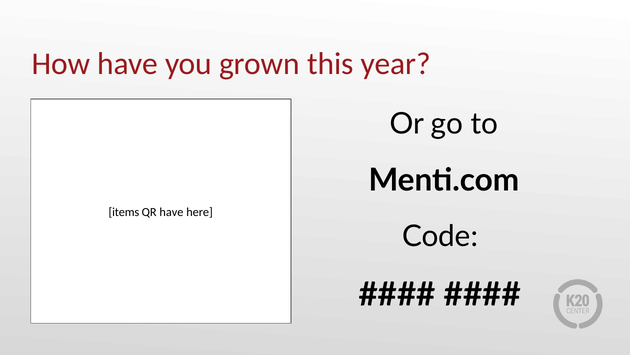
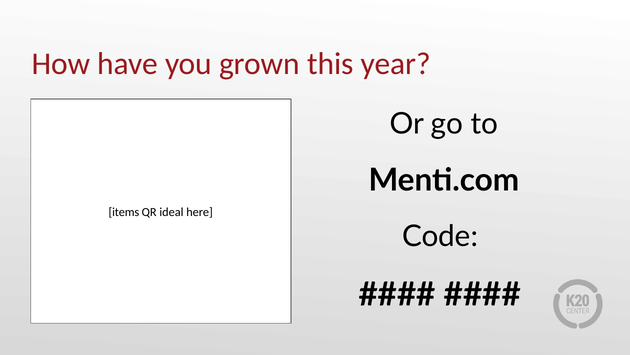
QR have: have -> ideal
